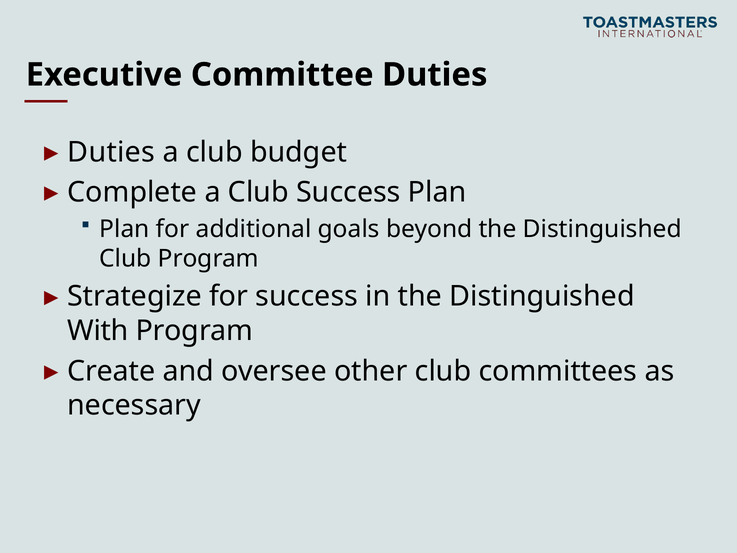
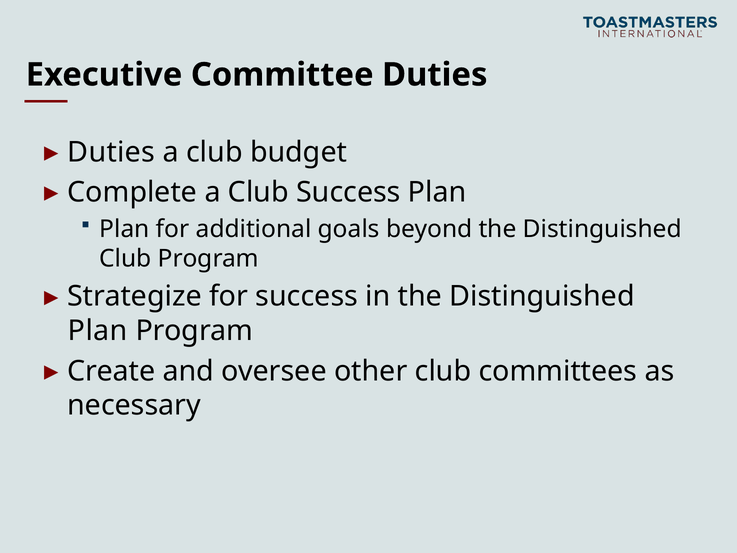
With at (98, 331): With -> Plan
